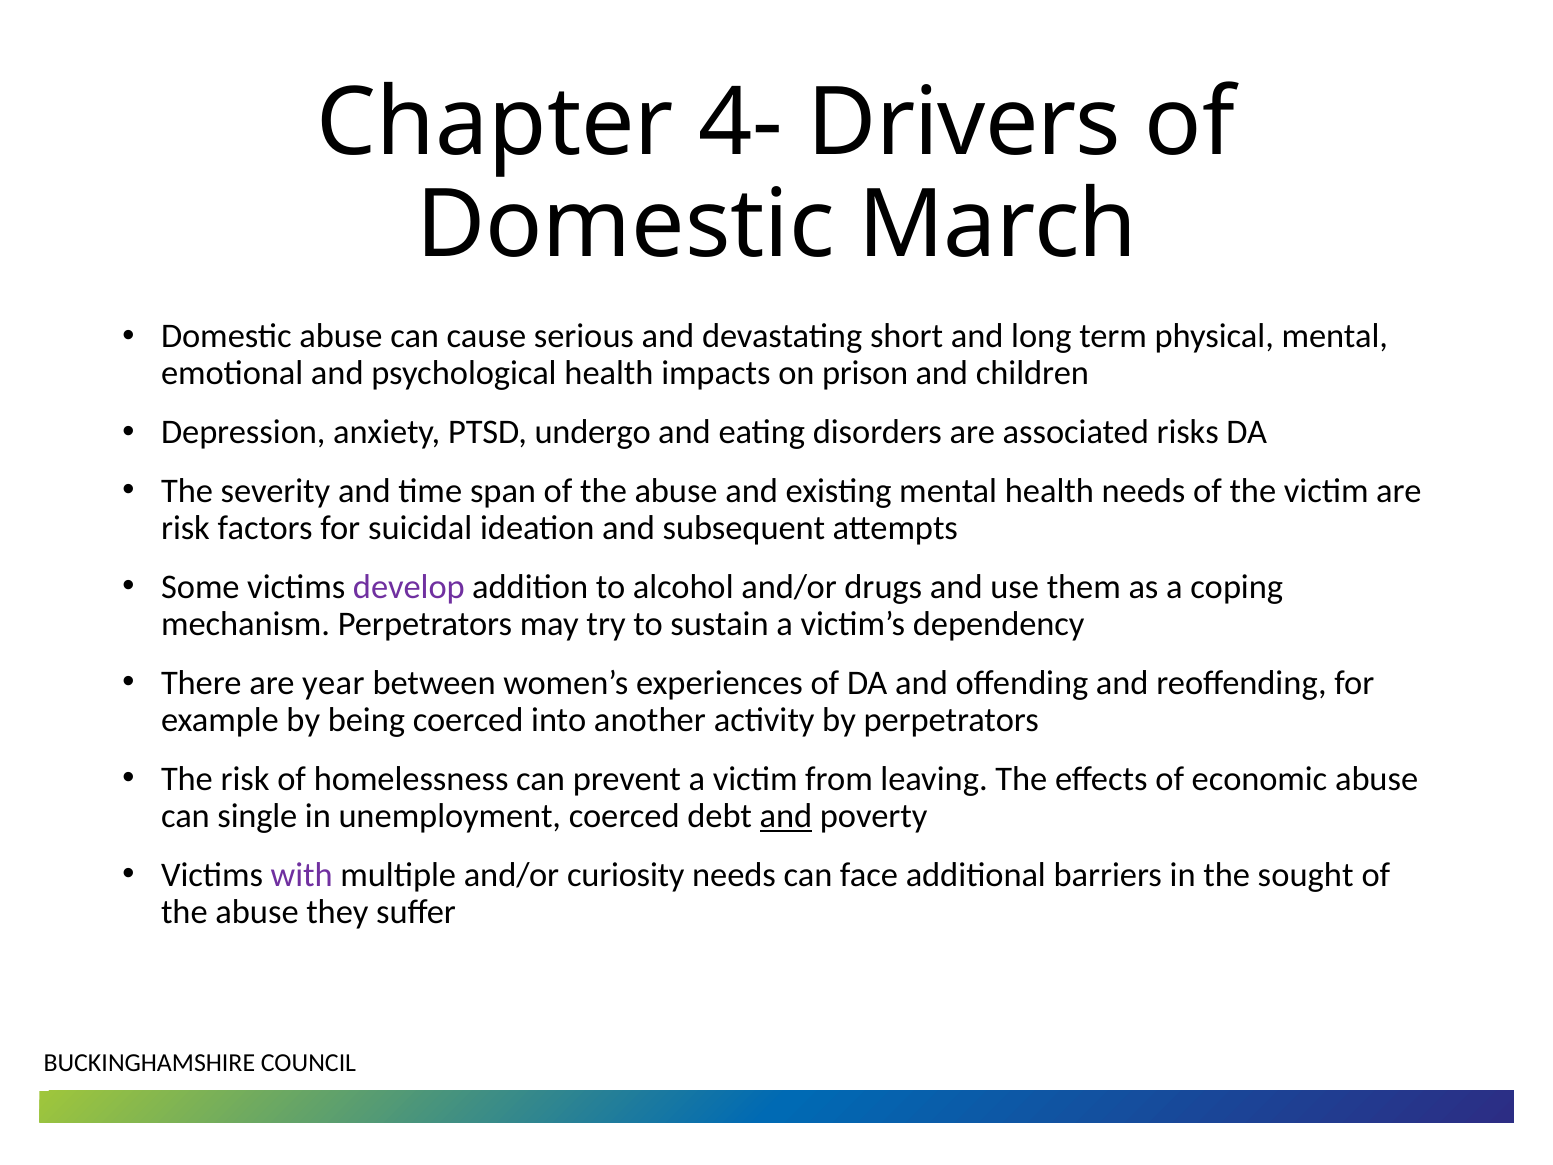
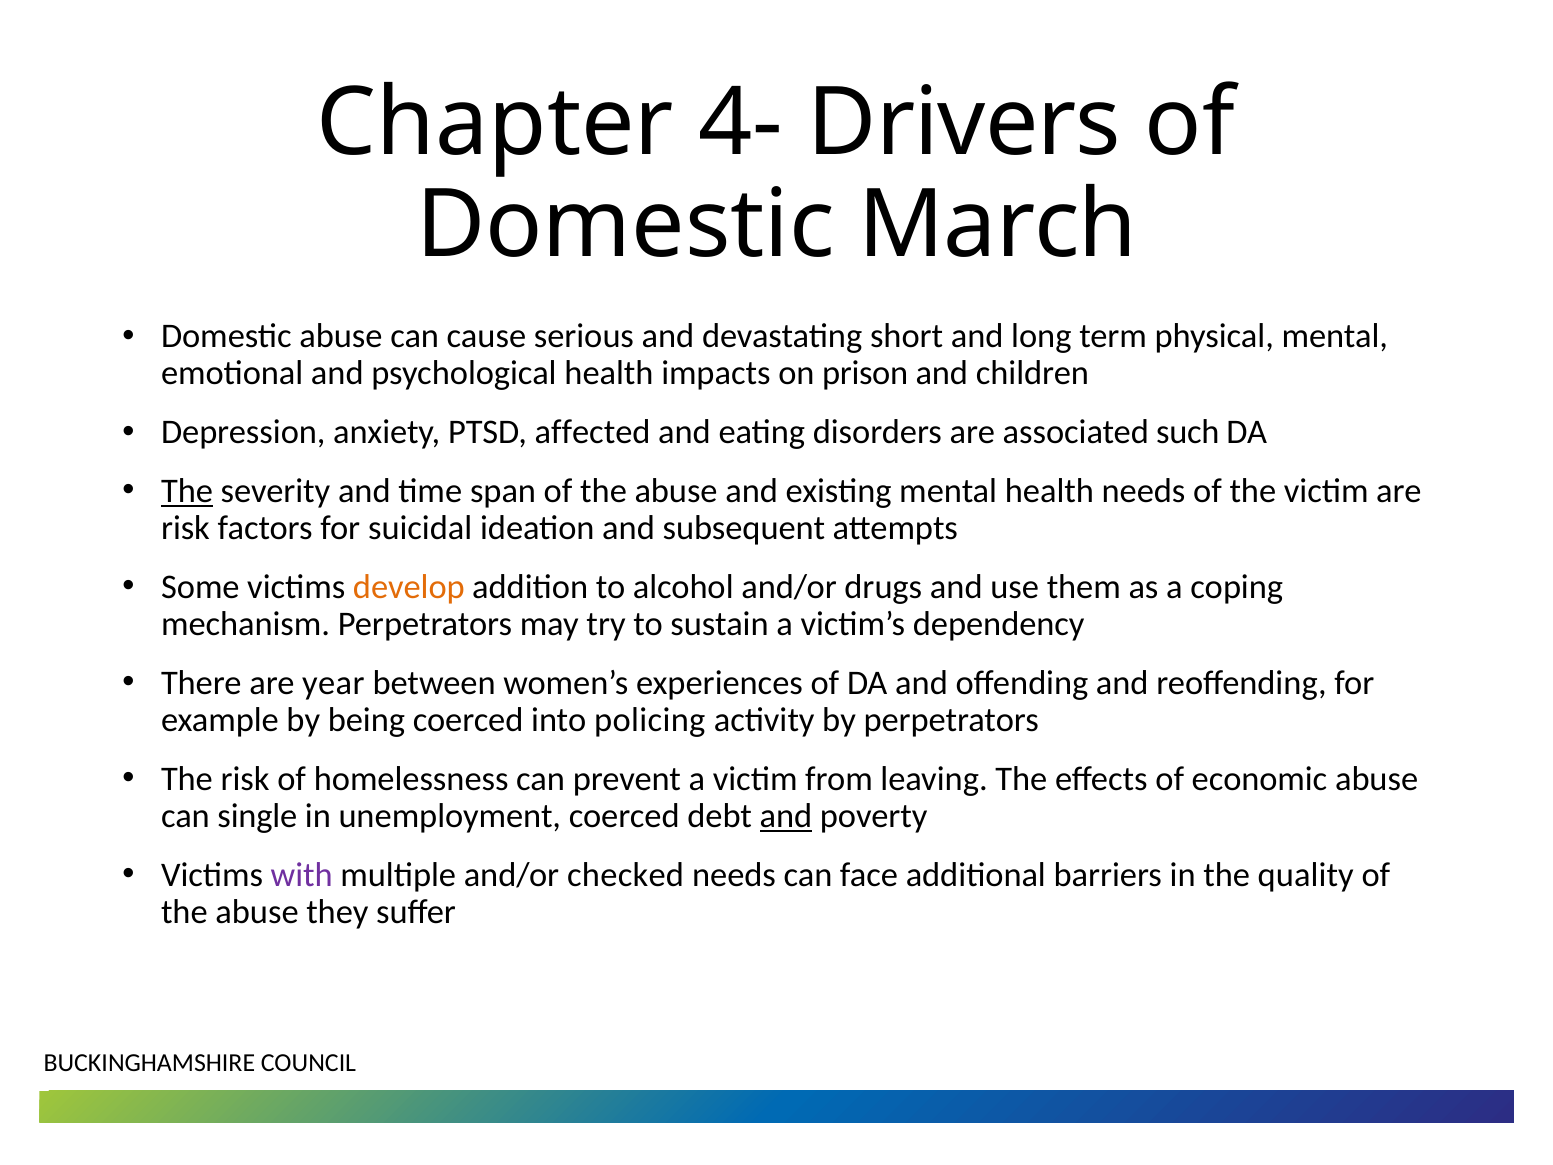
undergo: undergo -> affected
risks: risks -> such
The at (187, 491) underline: none -> present
develop colour: purple -> orange
another: another -> policing
curiosity: curiosity -> checked
sought: sought -> quality
